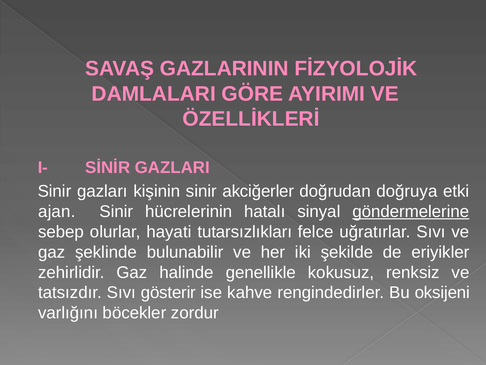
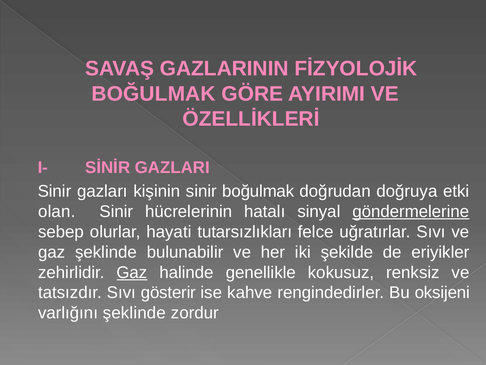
DAMLALARI at (154, 94): DAMLALARI -> BOĞULMAK
sinir akciğerler: akciğerler -> boğulmak
ajan: ajan -> olan
Gaz at (132, 272) underline: none -> present
varlığını böcekler: böcekler -> şeklinde
